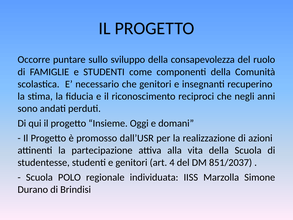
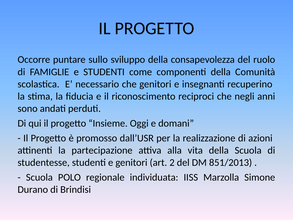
4: 4 -> 2
851/2037: 851/2037 -> 851/2013
